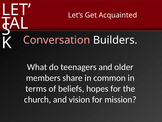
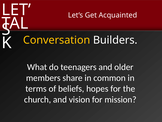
Conversation colour: pink -> yellow
